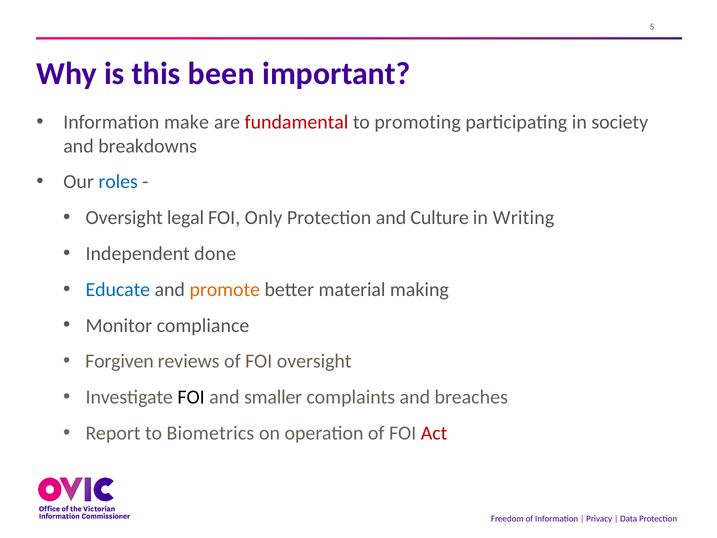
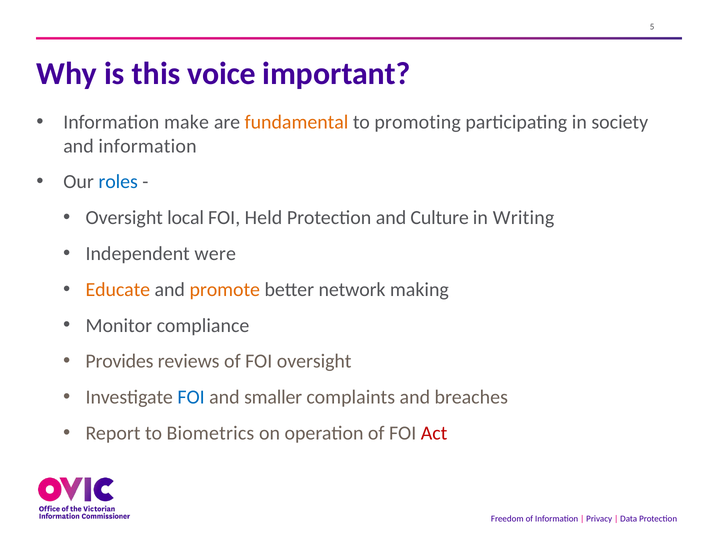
been: been -> voice
fundamental colour: red -> orange
and breakdowns: breakdowns -> information
legal: legal -> local
Only: Only -> Held
done: done -> were
Educate colour: blue -> orange
material: material -> network
Forgiven: Forgiven -> Provides
FOI at (191, 397) colour: black -> blue
